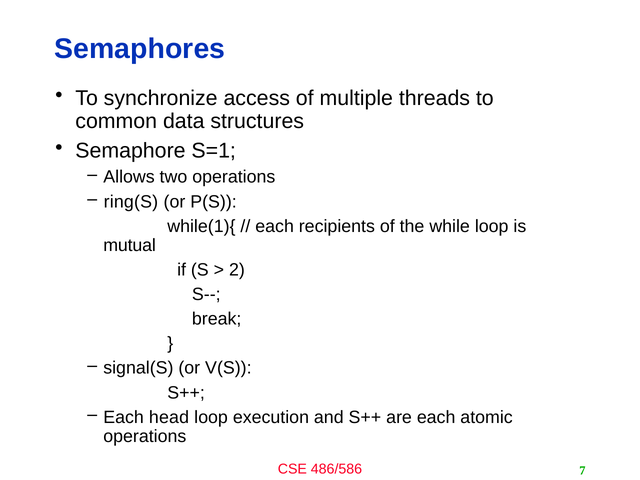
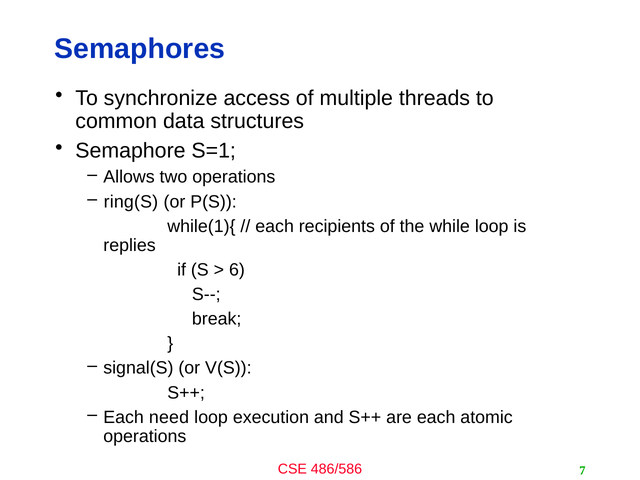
mutual: mutual -> replies
2: 2 -> 6
head: head -> need
